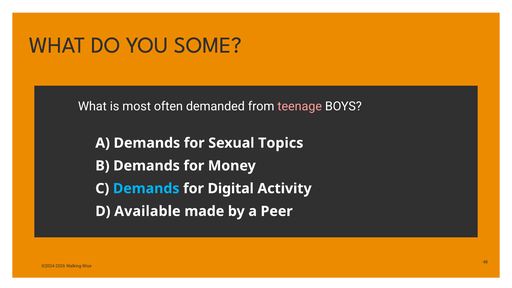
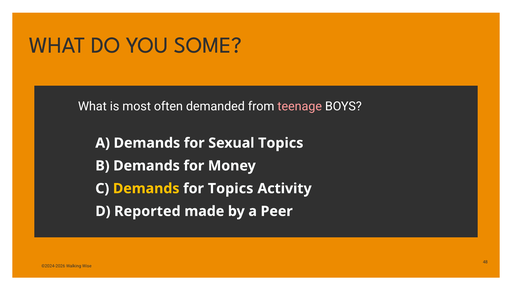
Demands at (146, 189) colour: light blue -> yellow
for Digital: Digital -> Topics
Available: Available -> Reported
